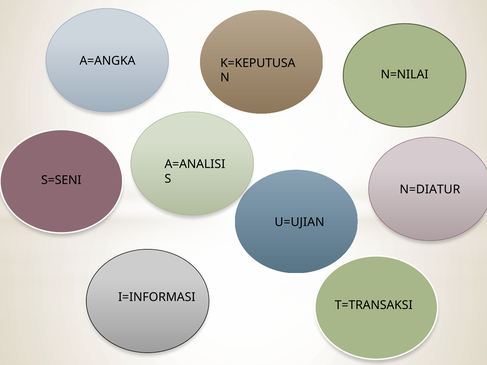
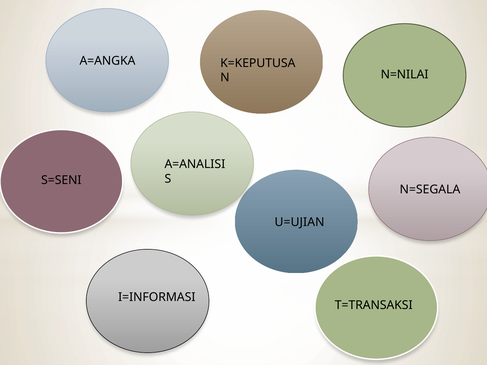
N=DIATUR: N=DIATUR -> N=SEGALA
